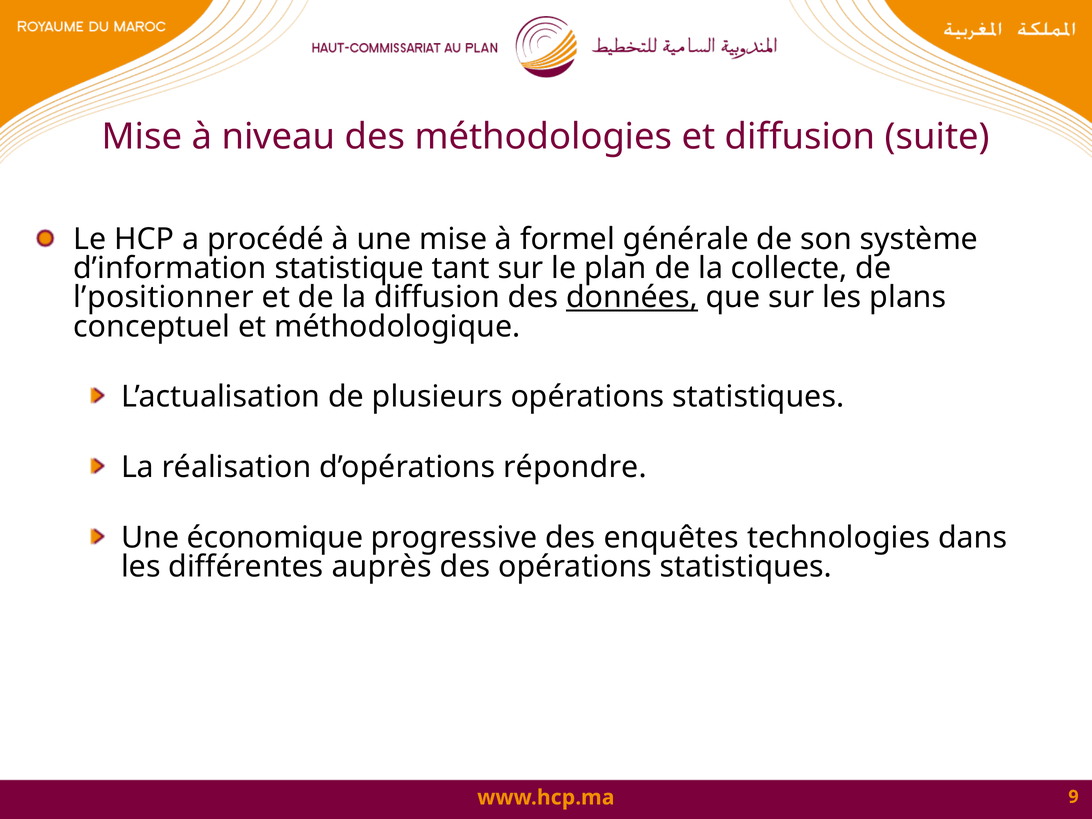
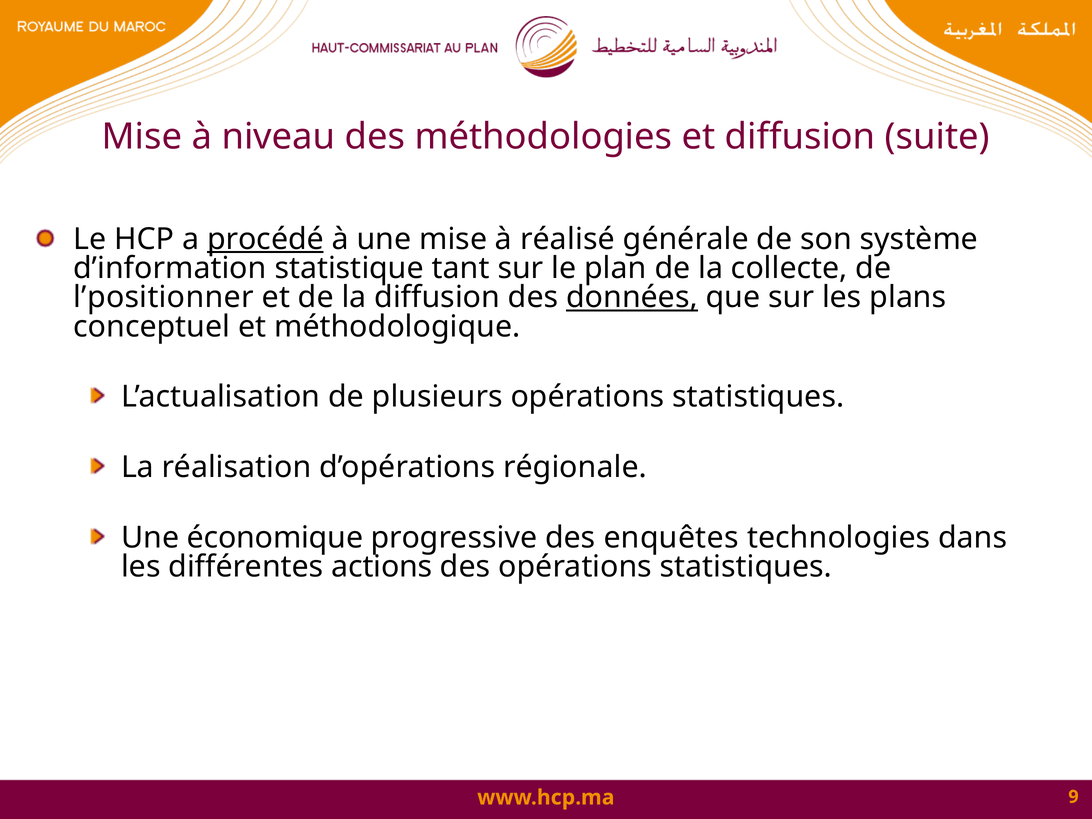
procédé underline: none -> present
formel: formel -> réalisé
répondre: répondre -> régionale
auprès: auprès -> actions
